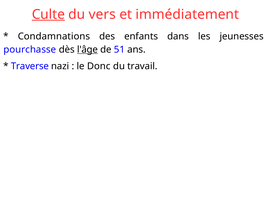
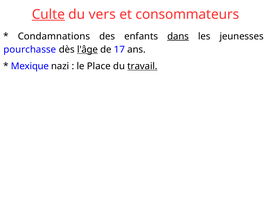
immédiatement: immédiatement -> consommateurs
dans underline: none -> present
51: 51 -> 17
Traverse: Traverse -> Mexique
Donc: Donc -> Place
travail underline: none -> present
